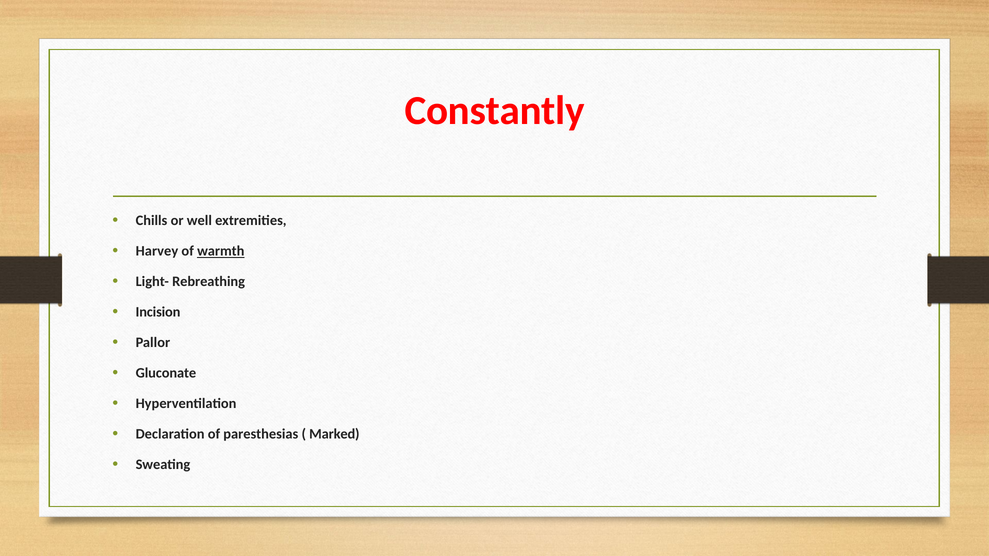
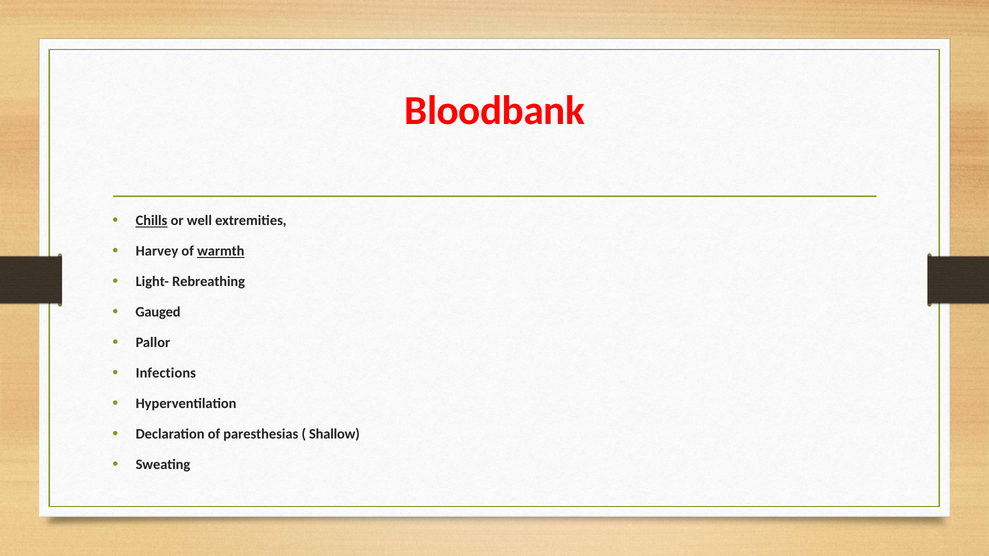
Constantly: Constantly -> Bloodbank
Chills underline: none -> present
Incision: Incision -> Gauged
Gluconate: Gluconate -> Infections
Marked: Marked -> Shallow
